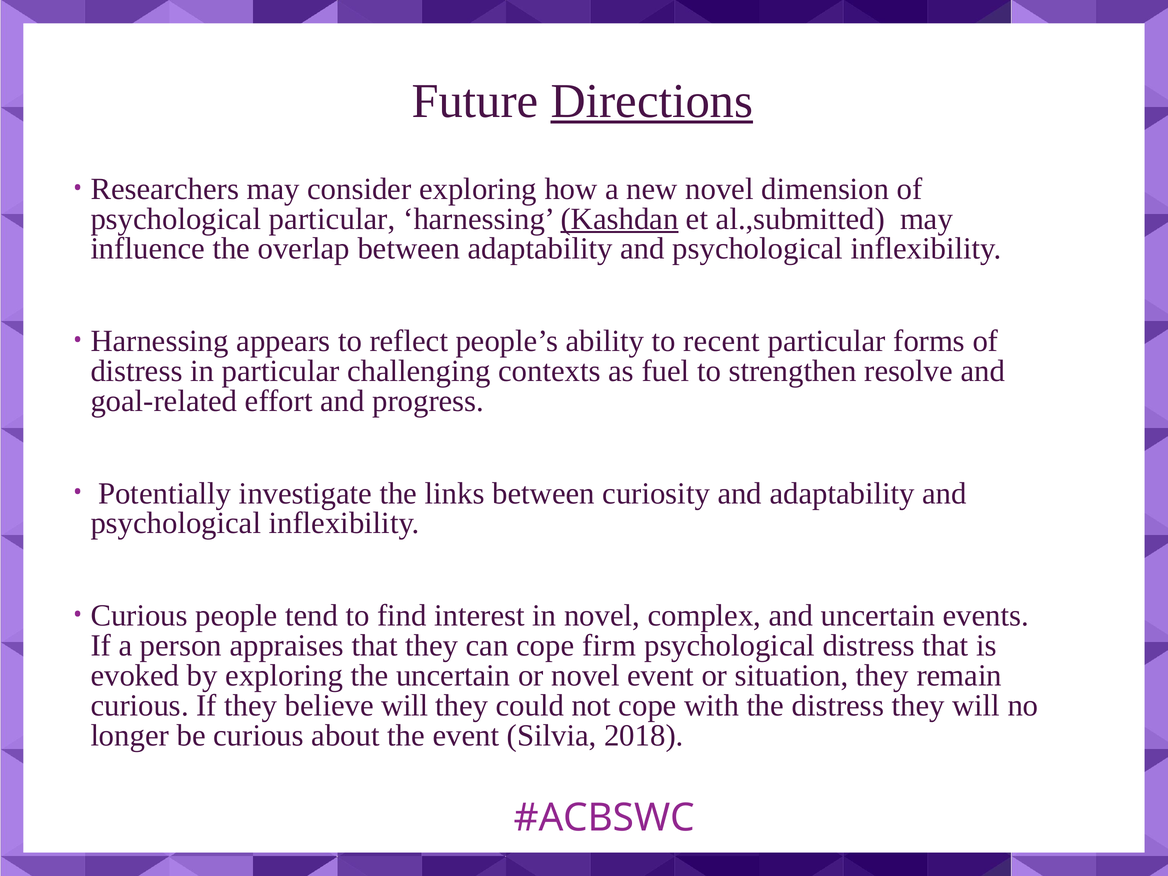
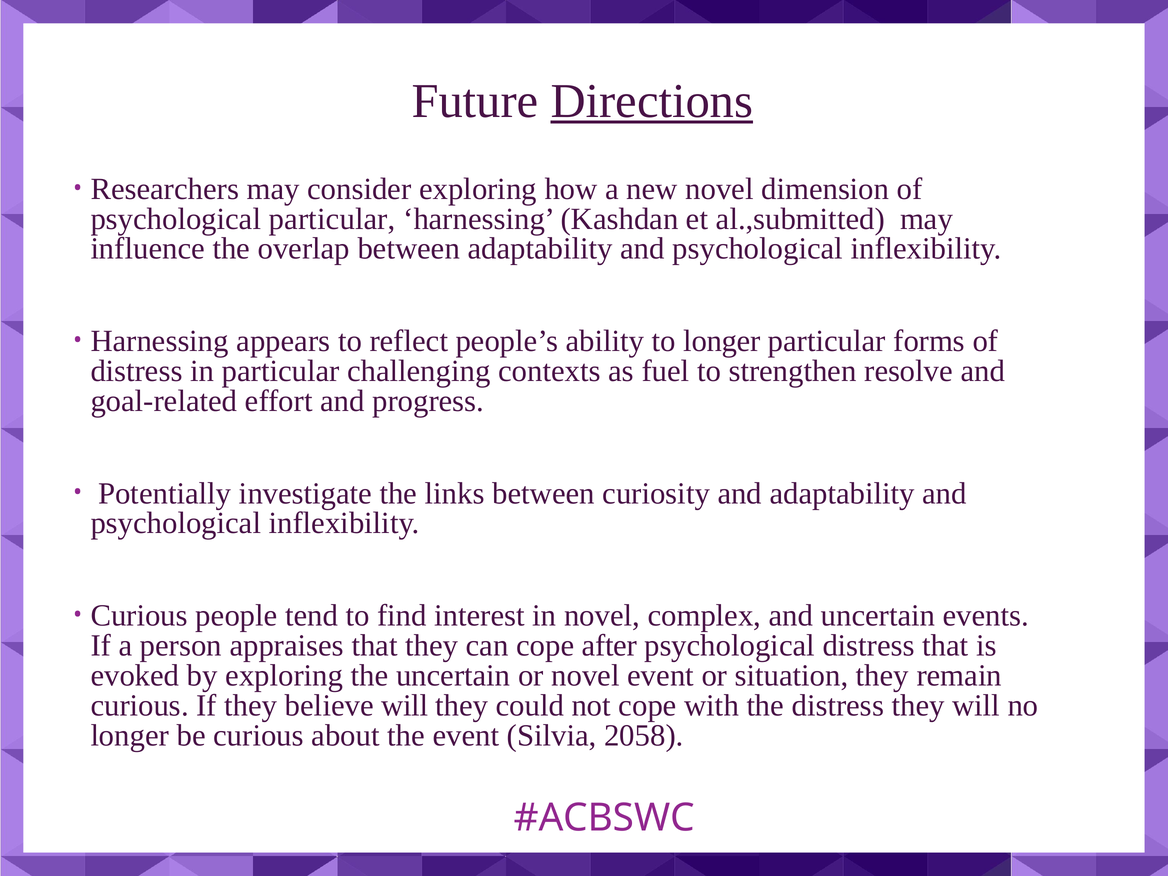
Kashdan underline: present -> none
to recent: recent -> longer
firm: firm -> after
2018: 2018 -> 2058
